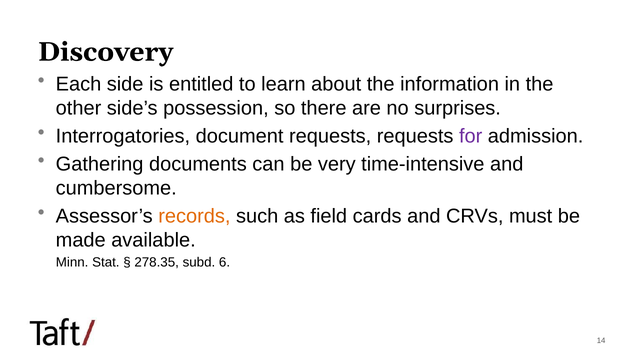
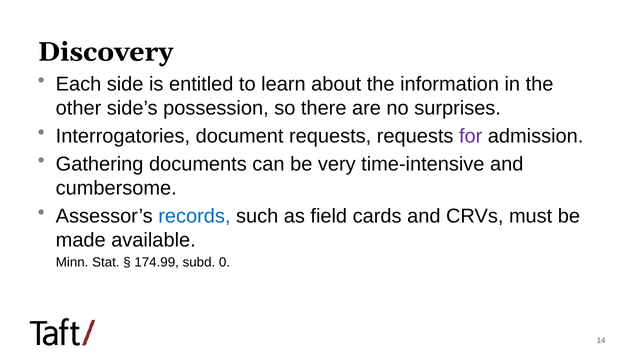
records colour: orange -> blue
278.35: 278.35 -> 174.99
6: 6 -> 0
